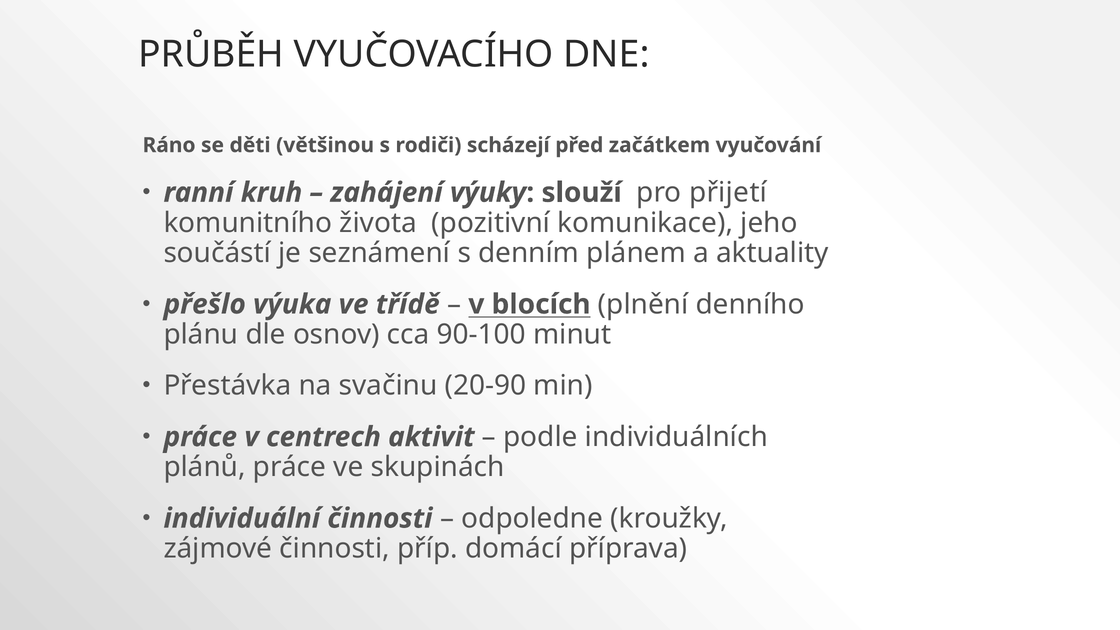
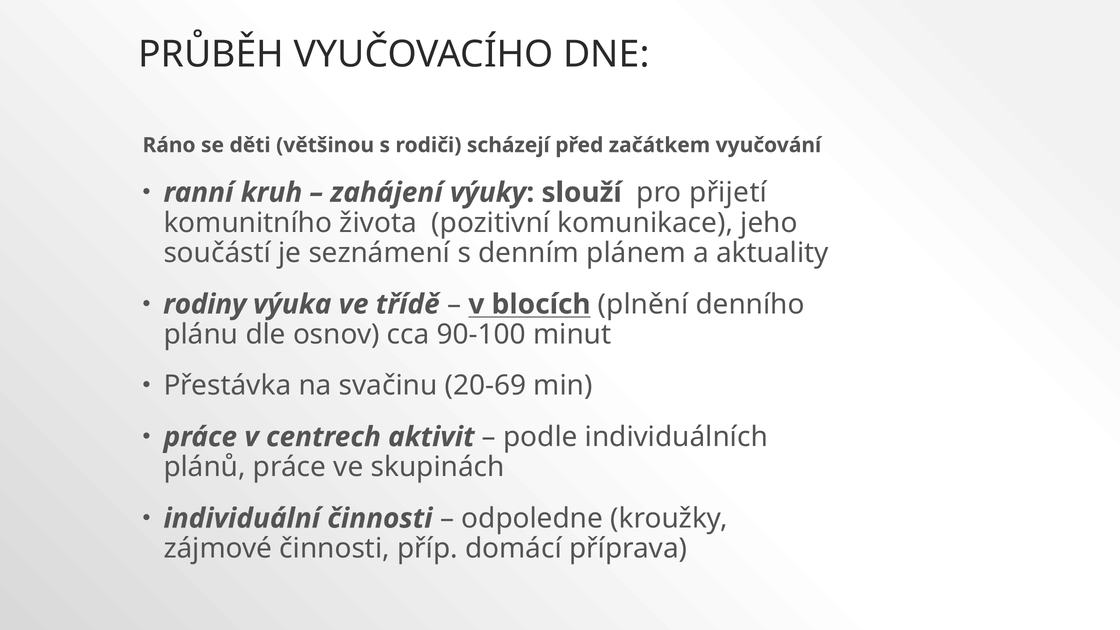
přešlo: přešlo -> rodiny
20-90: 20-90 -> 20-69
